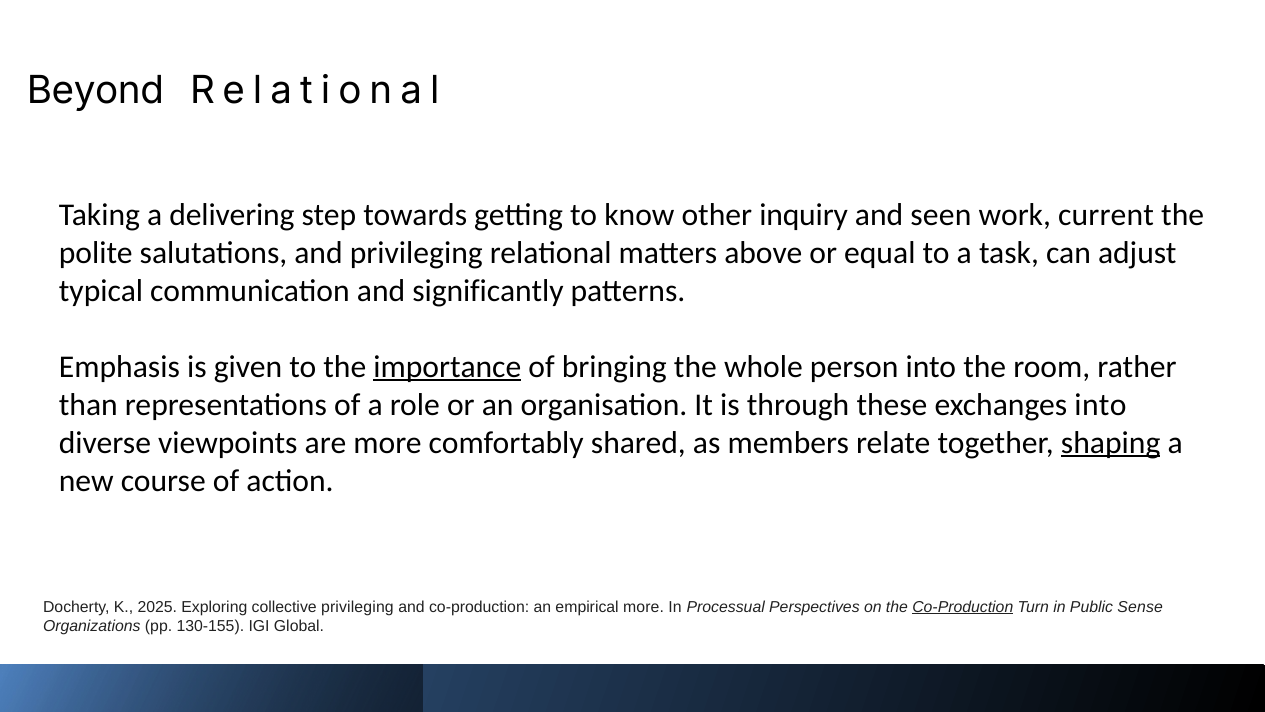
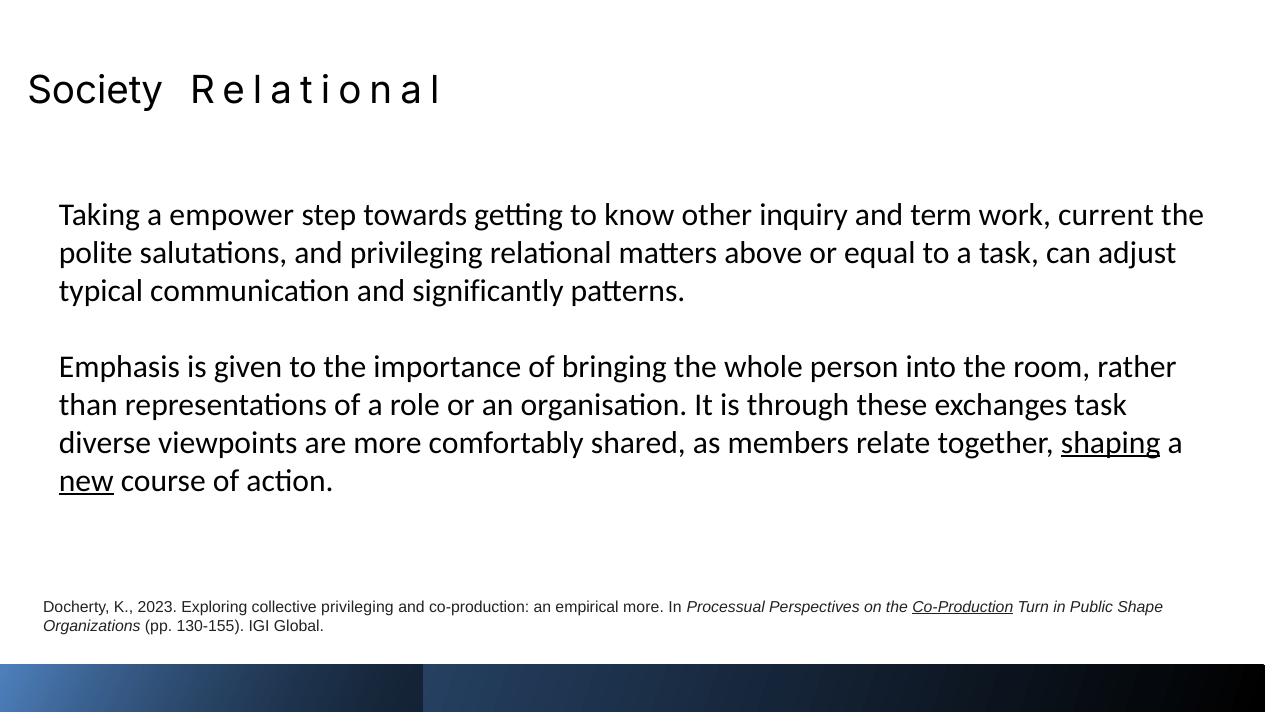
Beyond: Beyond -> Society
delivering: delivering -> empower
seen: seen -> term
importance underline: present -> none
exchanges into: into -> task
new underline: none -> present
2025: 2025 -> 2023
Sense: Sense -> Shape
